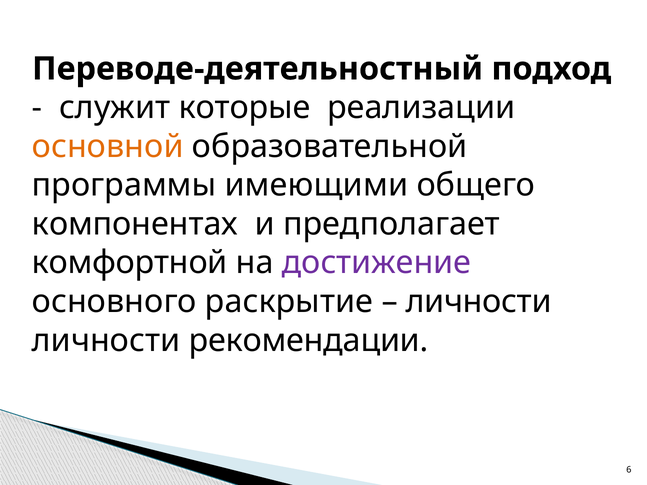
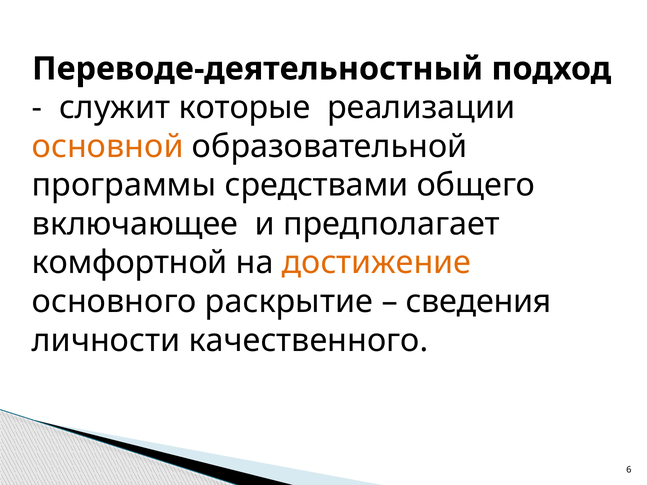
имеющими: имеющими -> средствами
компонентах: компонентах -> включающее
достижение colour: purple -> orange
личности at (479, 302): личности -> сведения
рекомендации: рекомендации -> качественного
